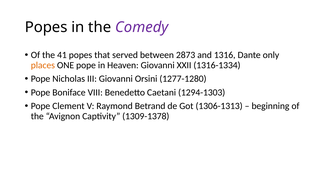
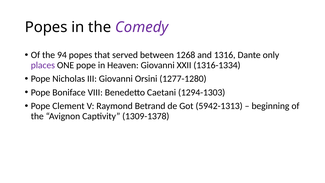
41: 41 -> 94
2873: 2873 -> 1268
places colour: orange -> purple
1306-1313: 1306-1313 -> 5942-1313
